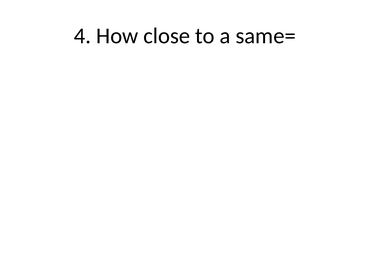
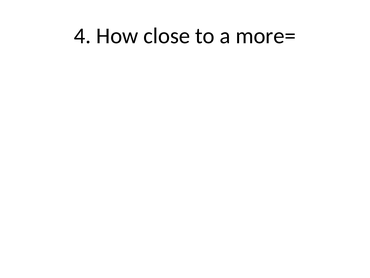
same=: same= -> more=
